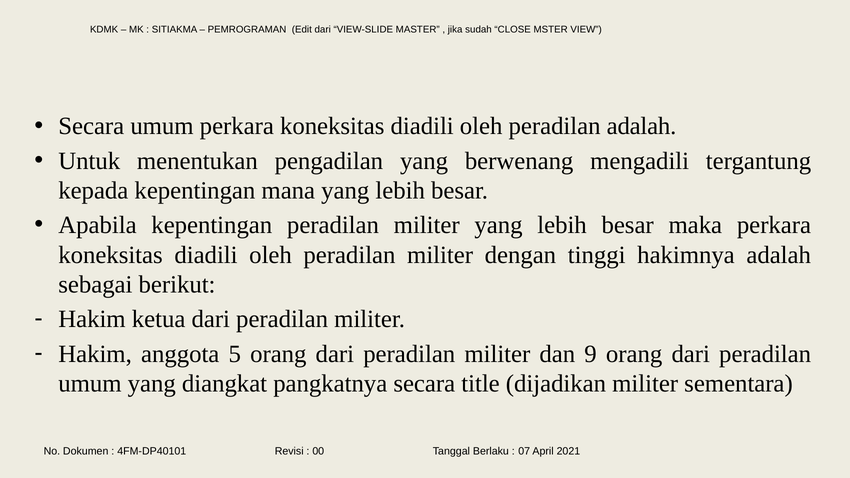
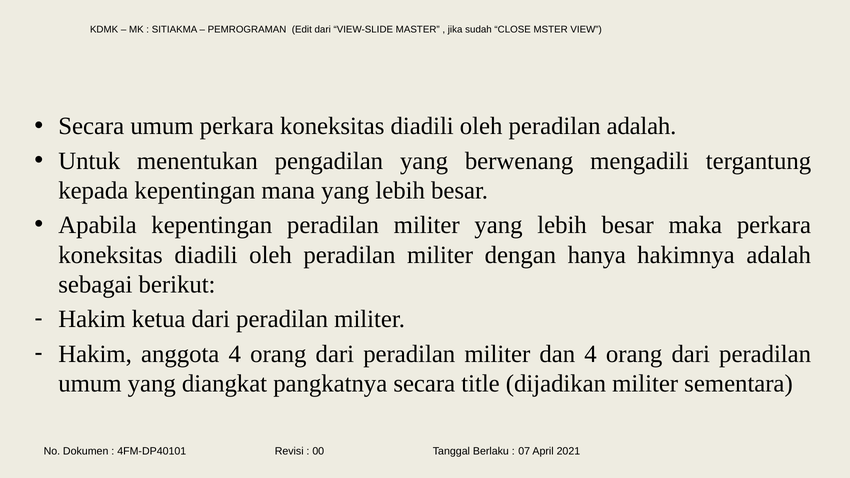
tinggi: tinggi -> hanya
anggota 5: 5 -> 4
dan 9: 9 -> 4
